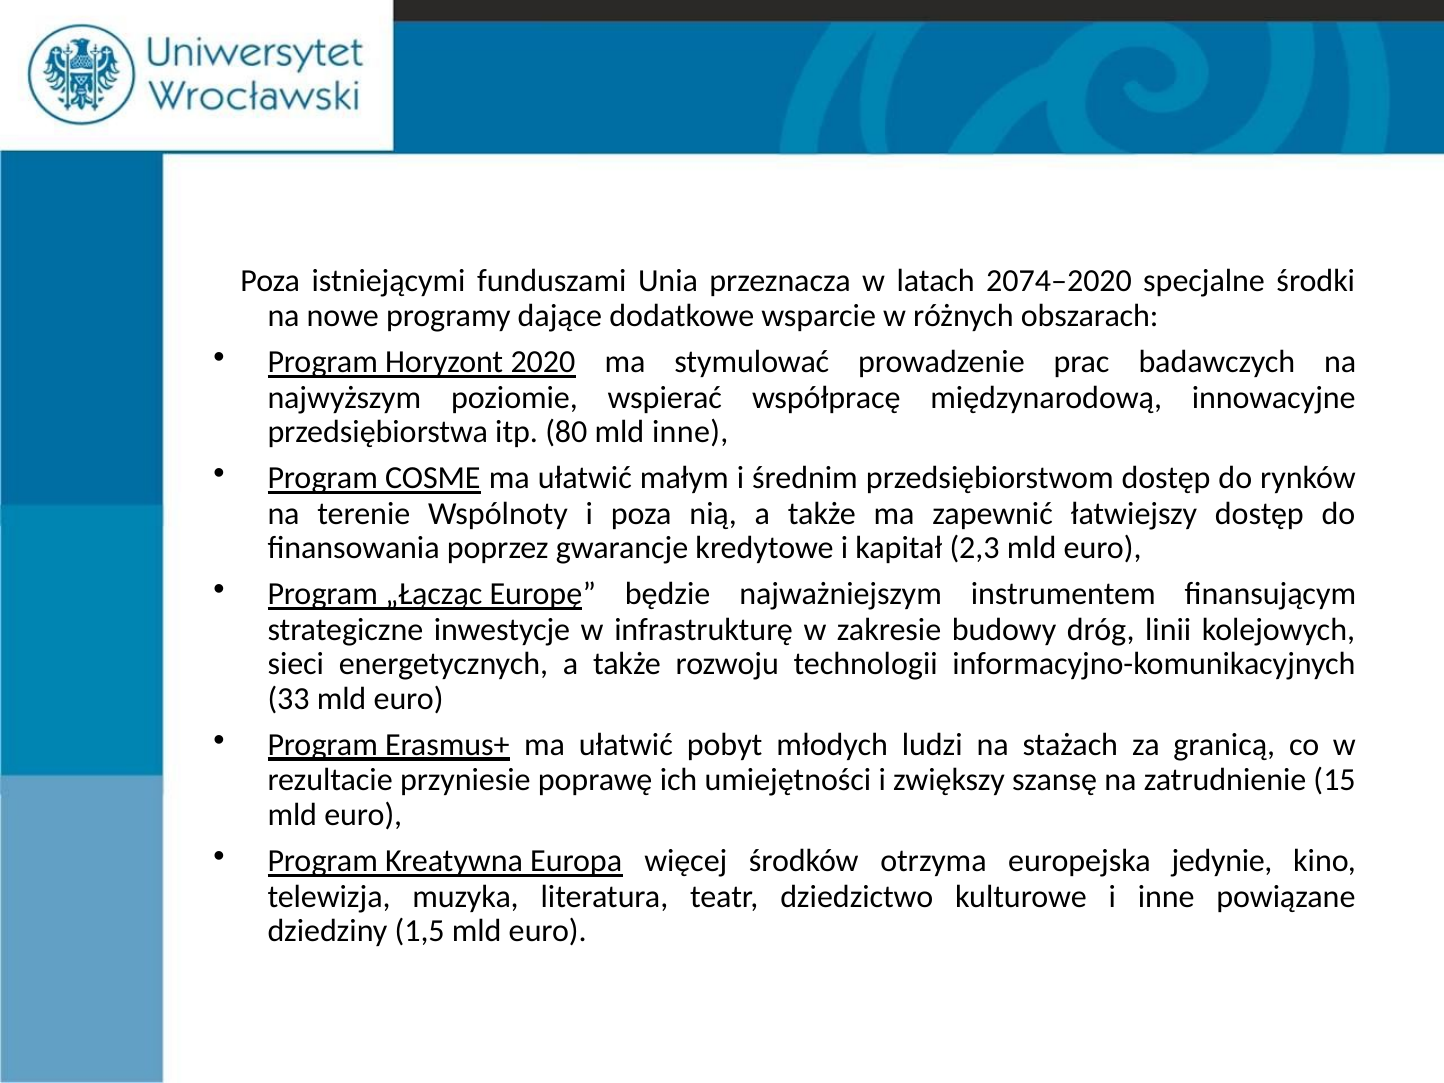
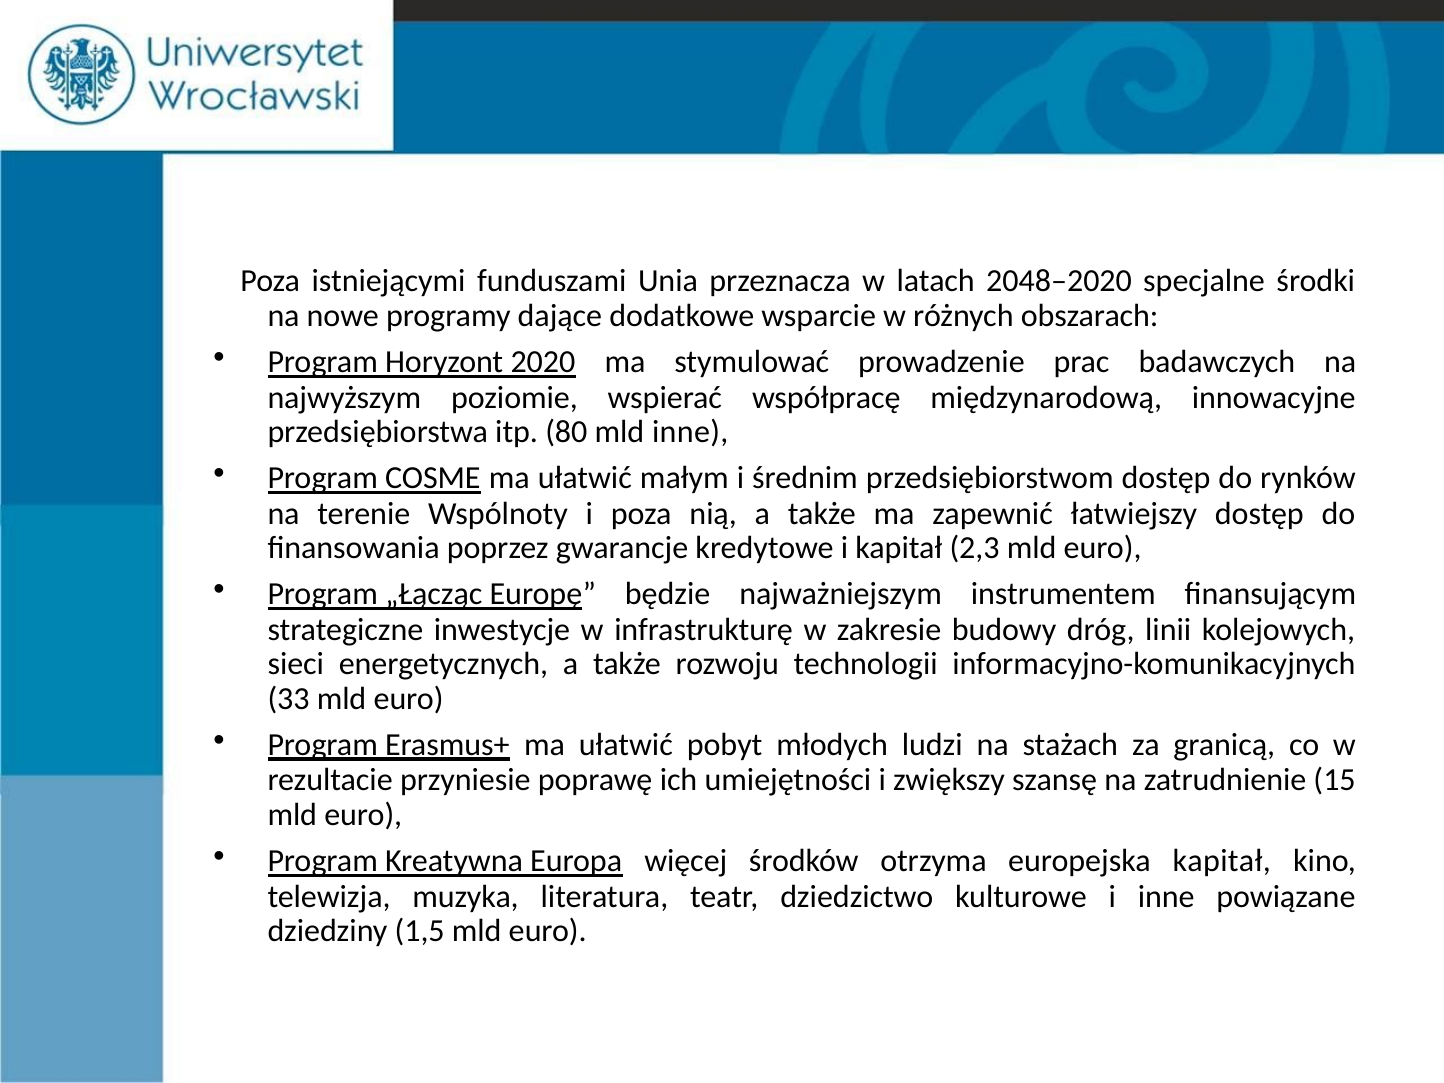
2074–2020: 2074–2020 -> 2048–2020
europejska jedynie: jedynie -> kapitał
